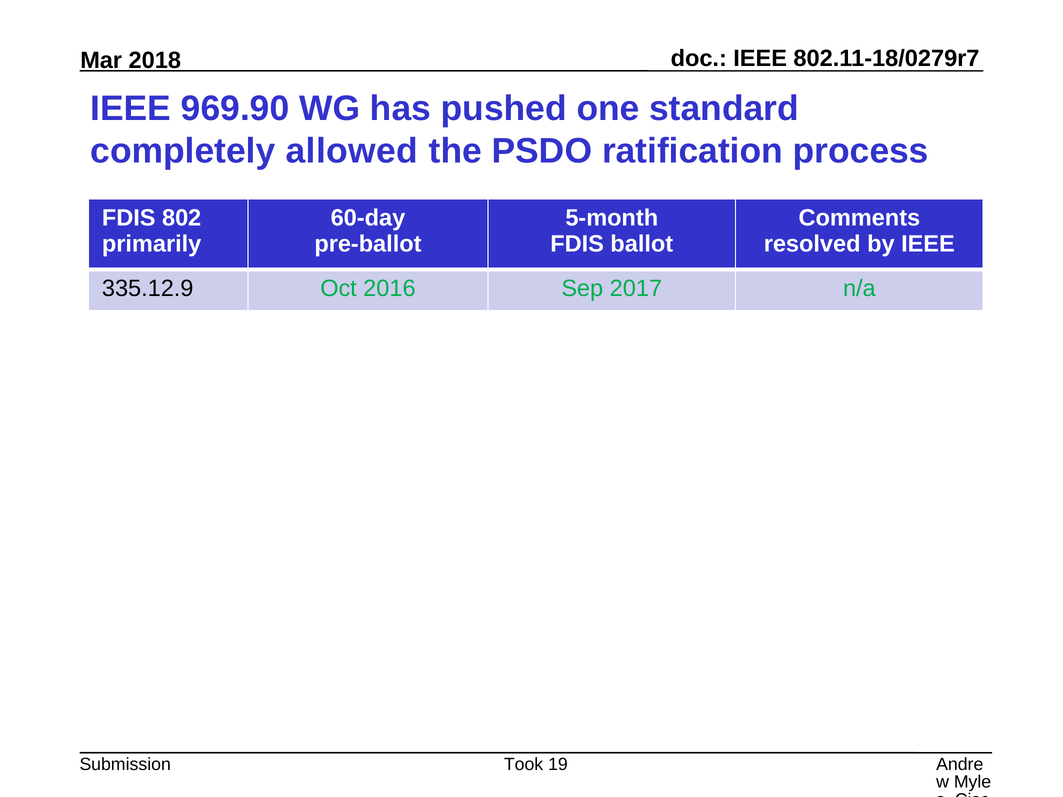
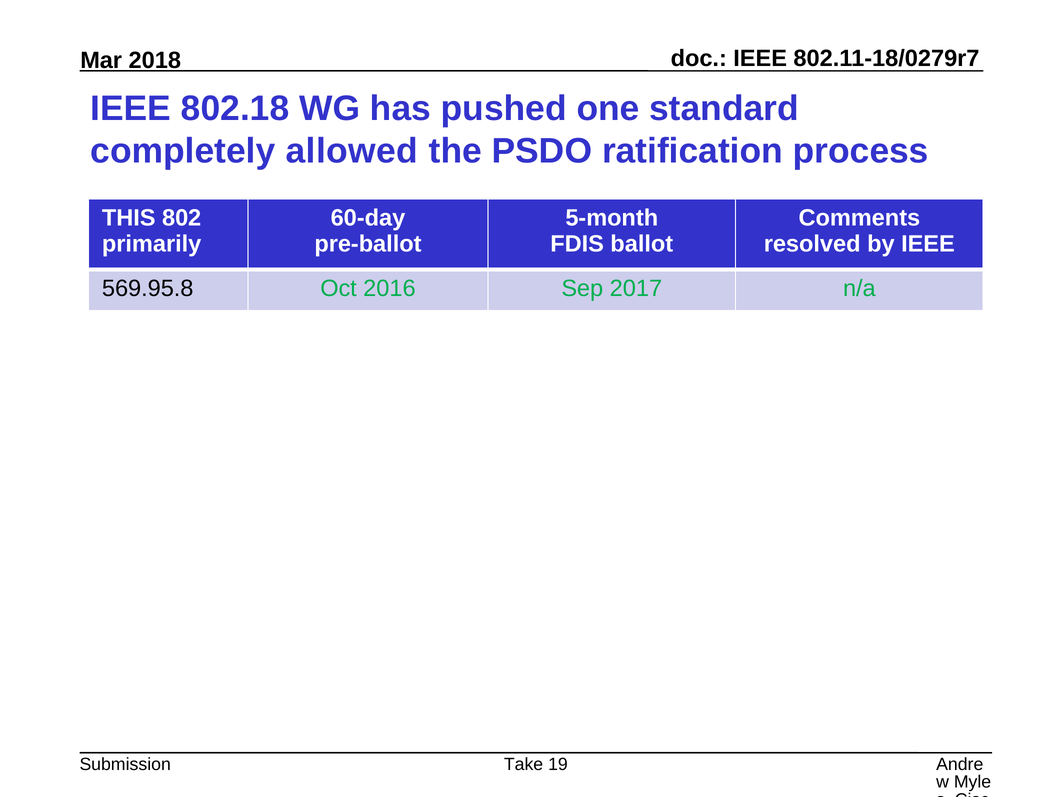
969.90: 969.90 -> 802.18
FDIS at (129, 218): FDIS -> THIS
335.12.9: 335.12.9 -> 569.95.8
Took: Took -> Take
